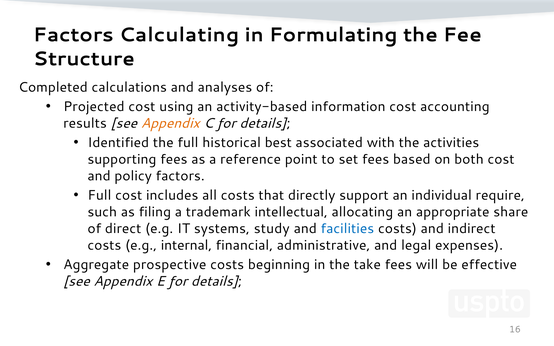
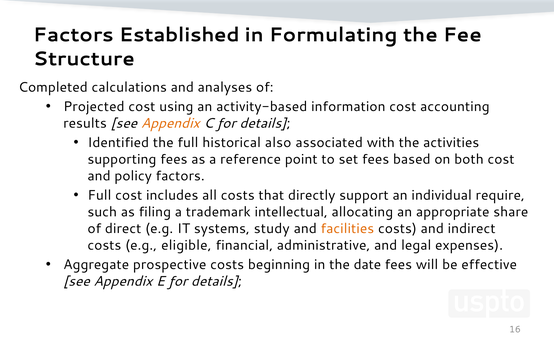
Calculating: Calculating -> Established
best: best -> also
facilities colour: blue -> orange
internal: internal -> eligible
take: take -> date
